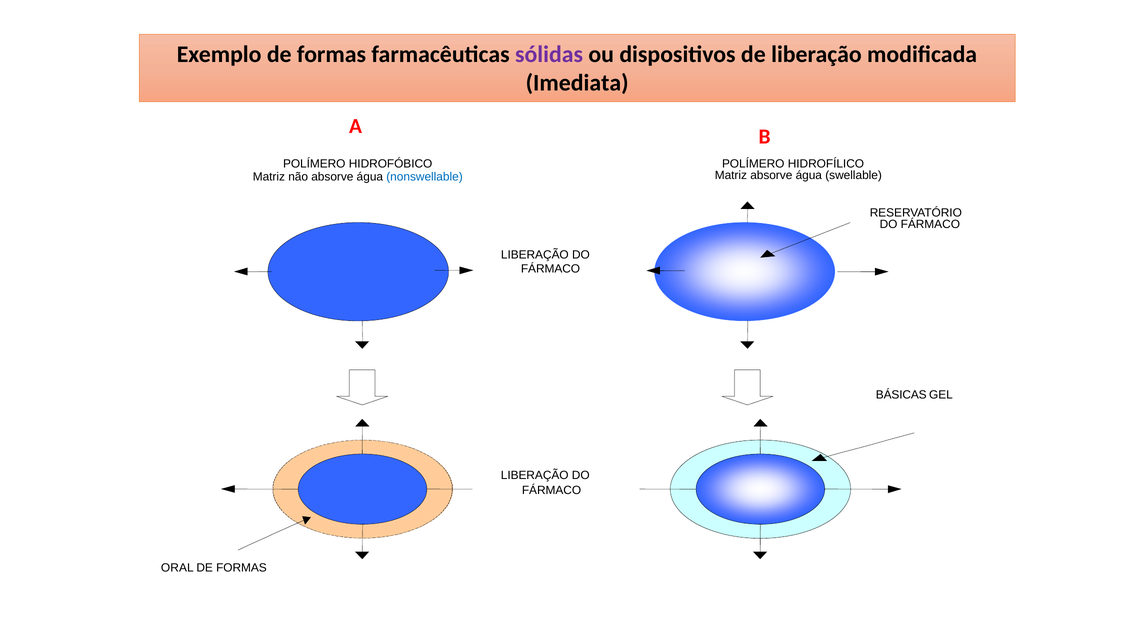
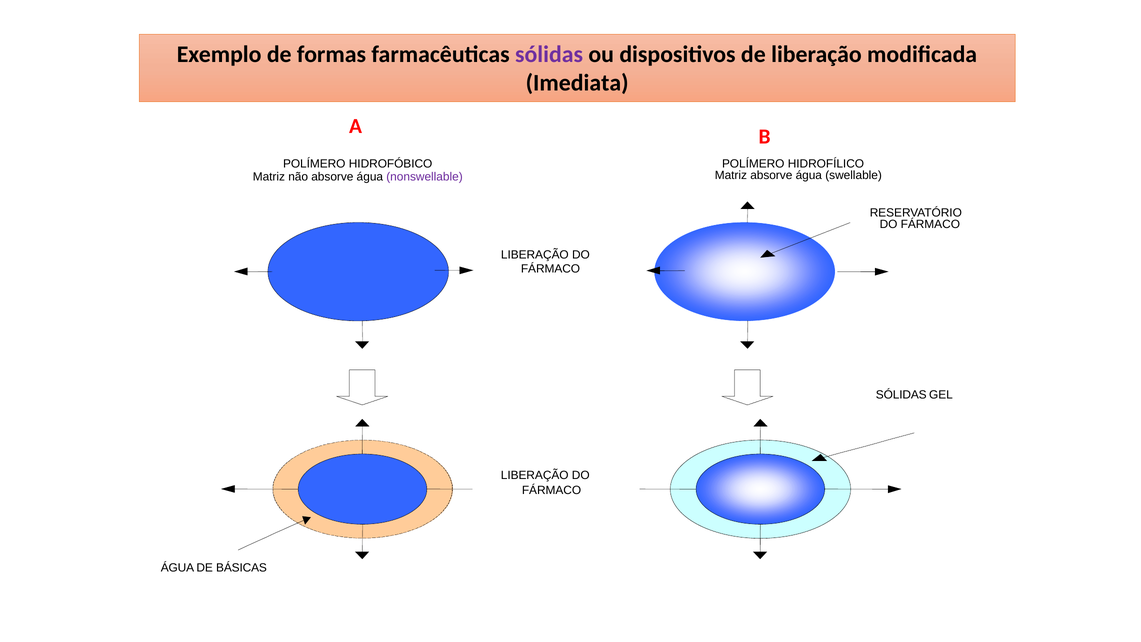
nonswellable colour: blue -> purple
BÁSICAS at (901, 395): BÁSICAS -> SÓLIDAS
ORAL at (177, 568): ORAL -> ÁGUA
FORMAS at (241, 568): FORMAS -> BÁSICAS
